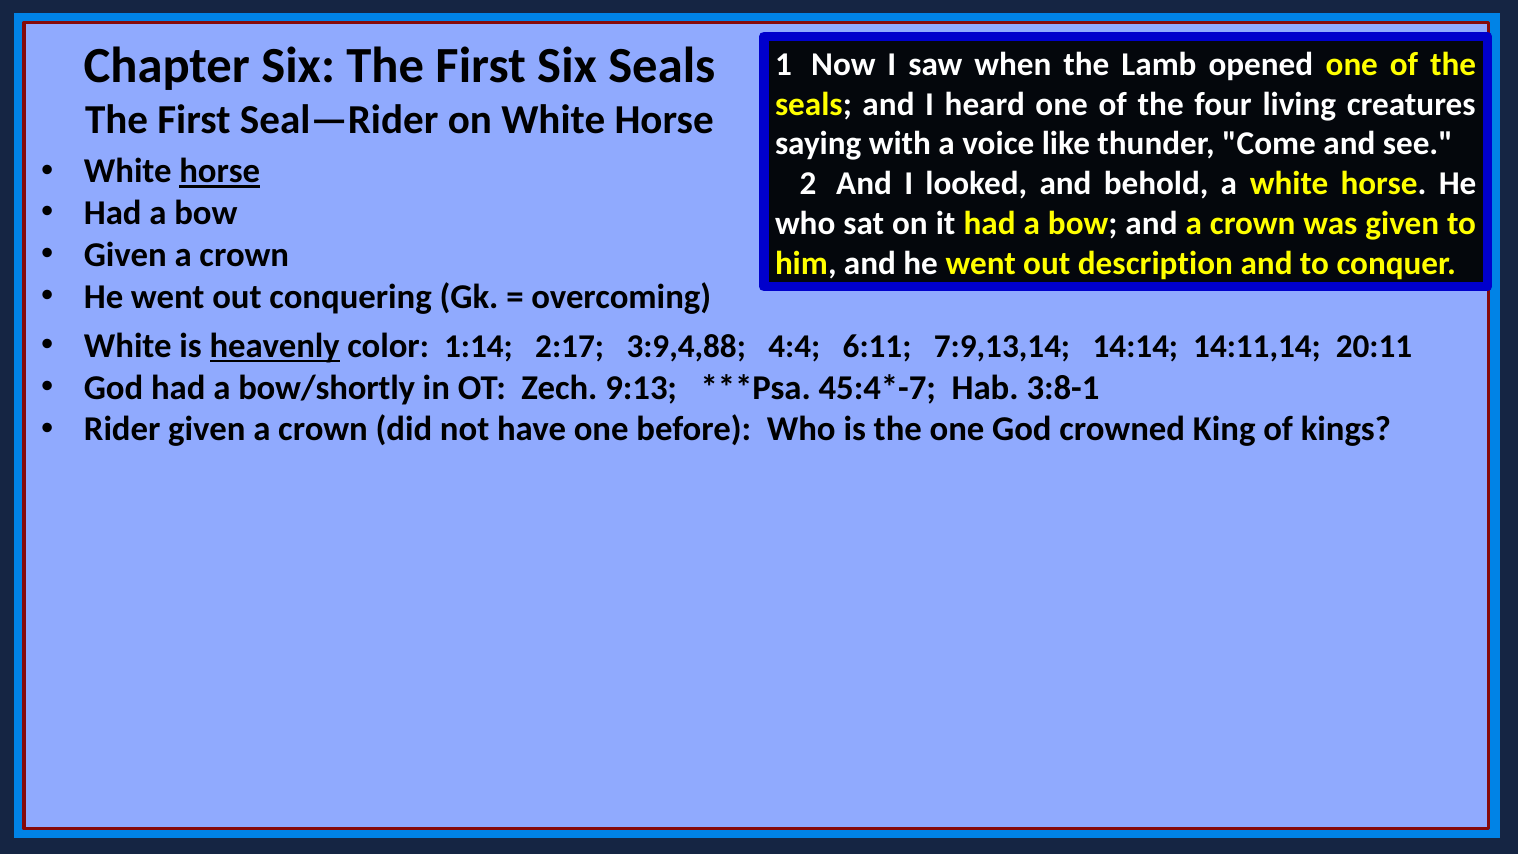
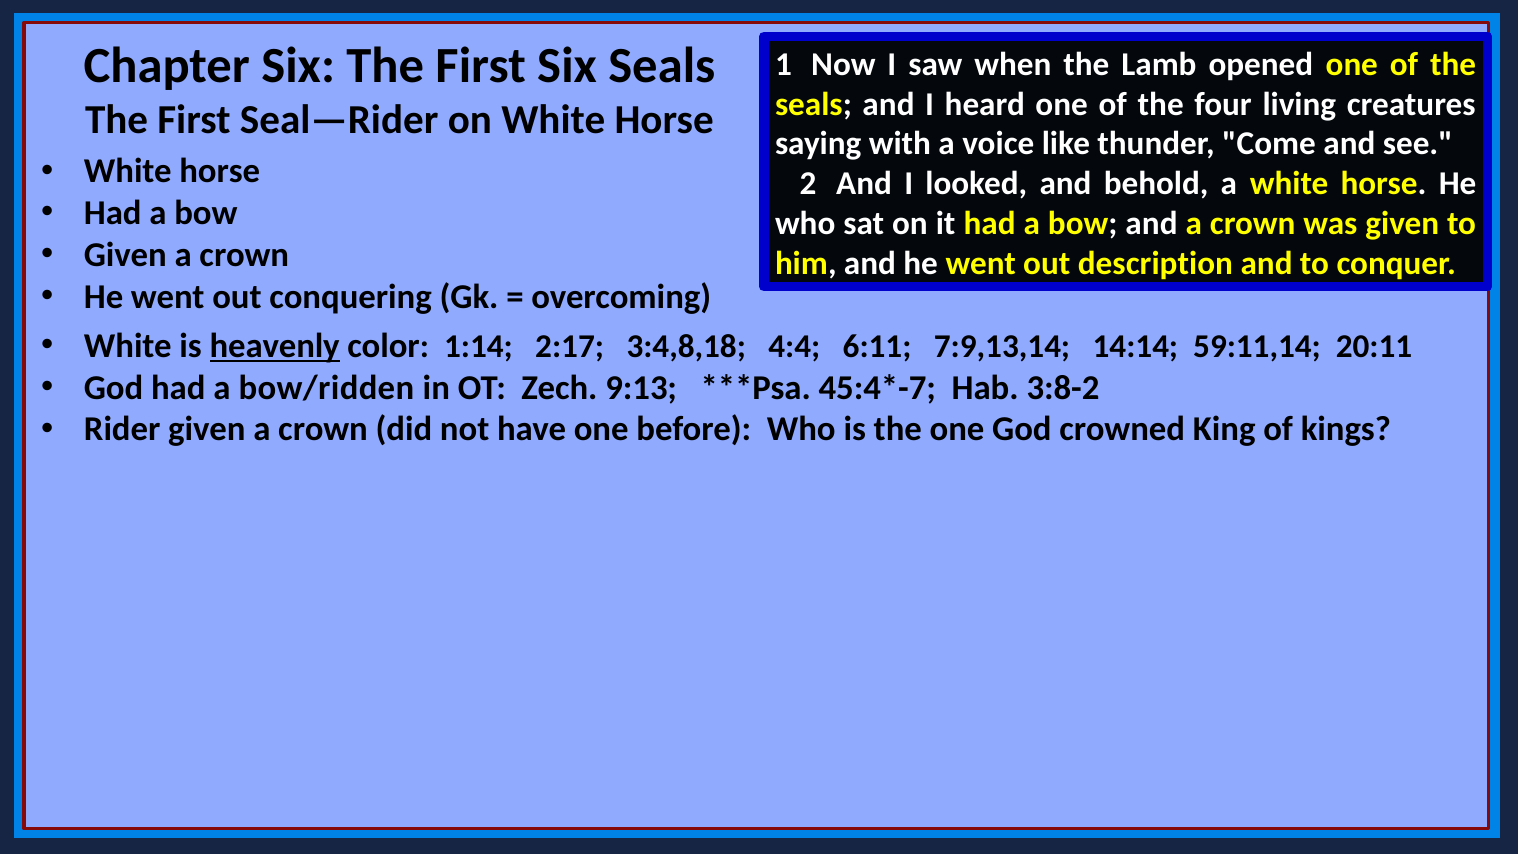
horse at (220, 171) underline: present -> none
3:9,4,88: 3:9,4,88 -> 3:4,8,18
14:11,14: 14:11,14 -> 59:11,14
bow/shortly: bow/shortly -> bow/ridden
3:8-1: 3:8-1 -> 3:8-2
